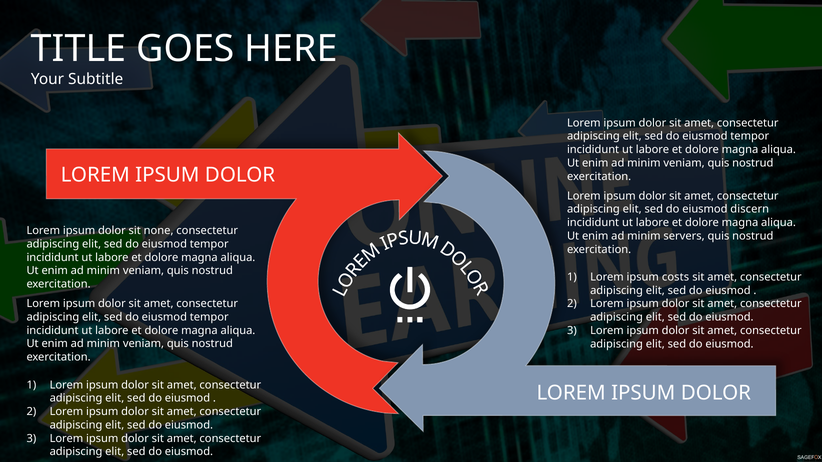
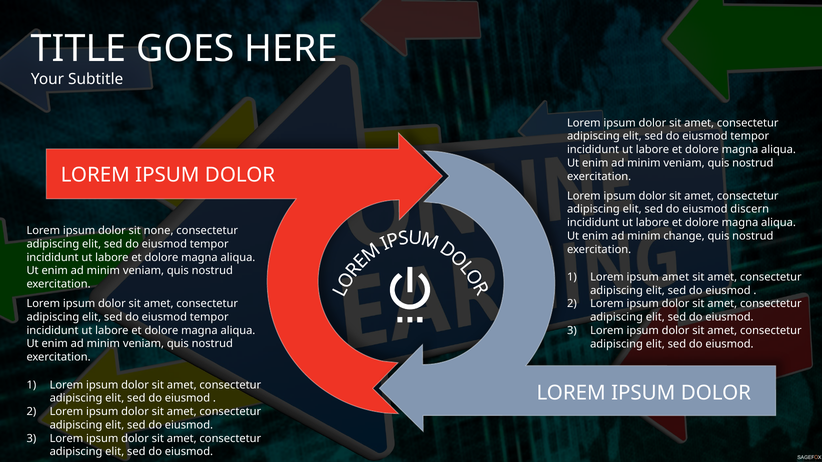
servers: servers -> change
ipsum costs: costs -> amet
